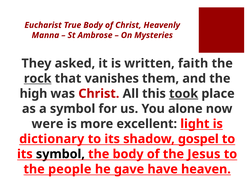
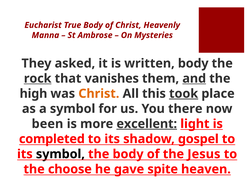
written faith: faith -> body
and underline: none -> present
Christ at (99, 94) colour: red -> orange
alone: alone -> there
were: were -> been
excellent underline: none -> present
dictionary: dictionary -> completed
people: people -> choose
have: have -> spite
